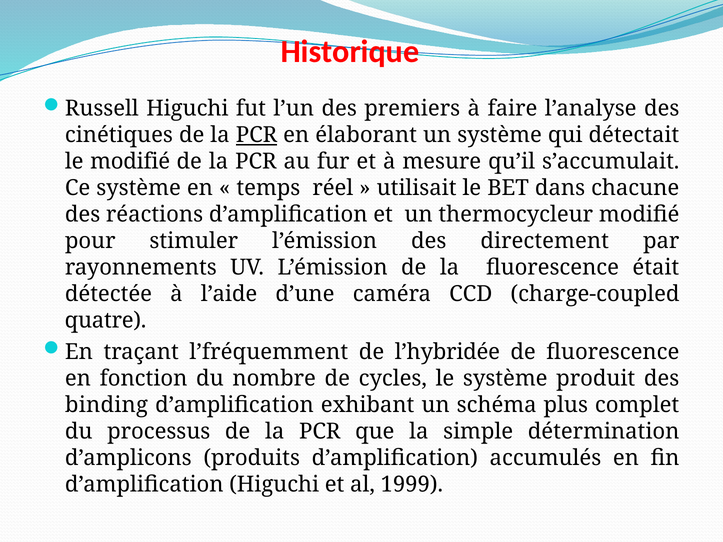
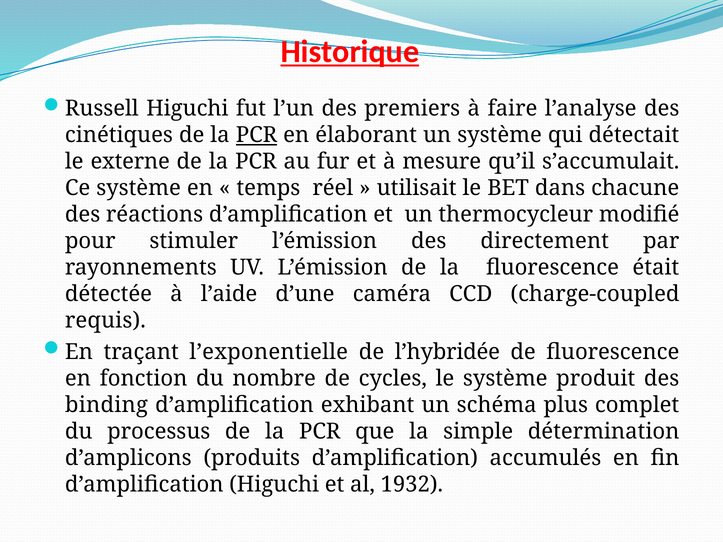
Historique underline: none -> present
le modifié: modifié -> externe
quatre: quatre -> requis
l’fréquemment: l’fréquemment -> l’exponentielle
1999: 1999 -> 1932
